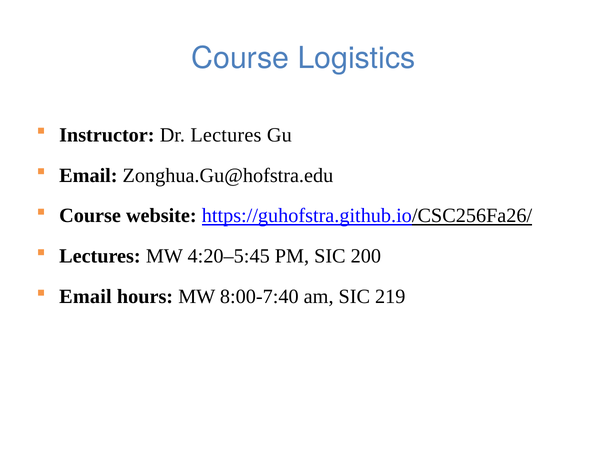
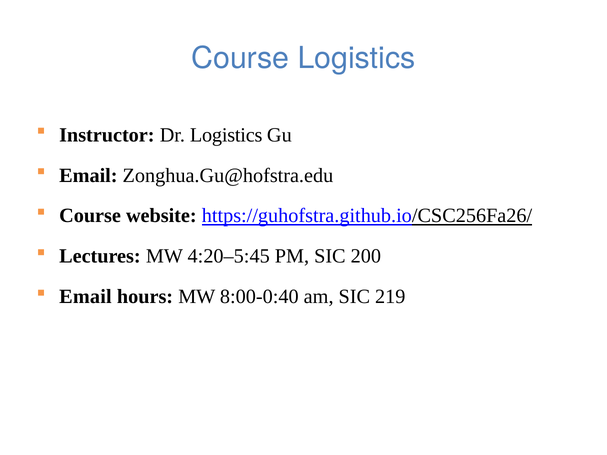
Dr Lectures: Lectures -> Logistics
8:00-7:40: 8:00-7:40 -> 8:00-0:40
